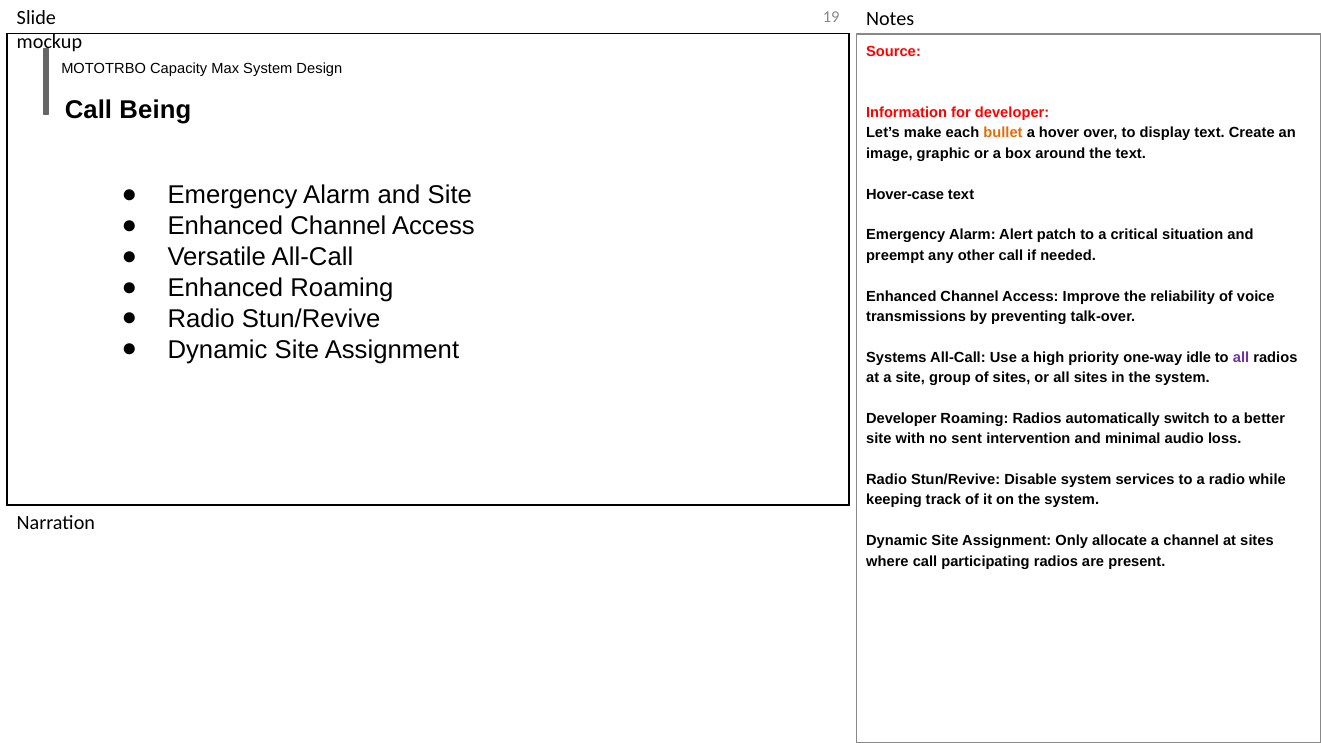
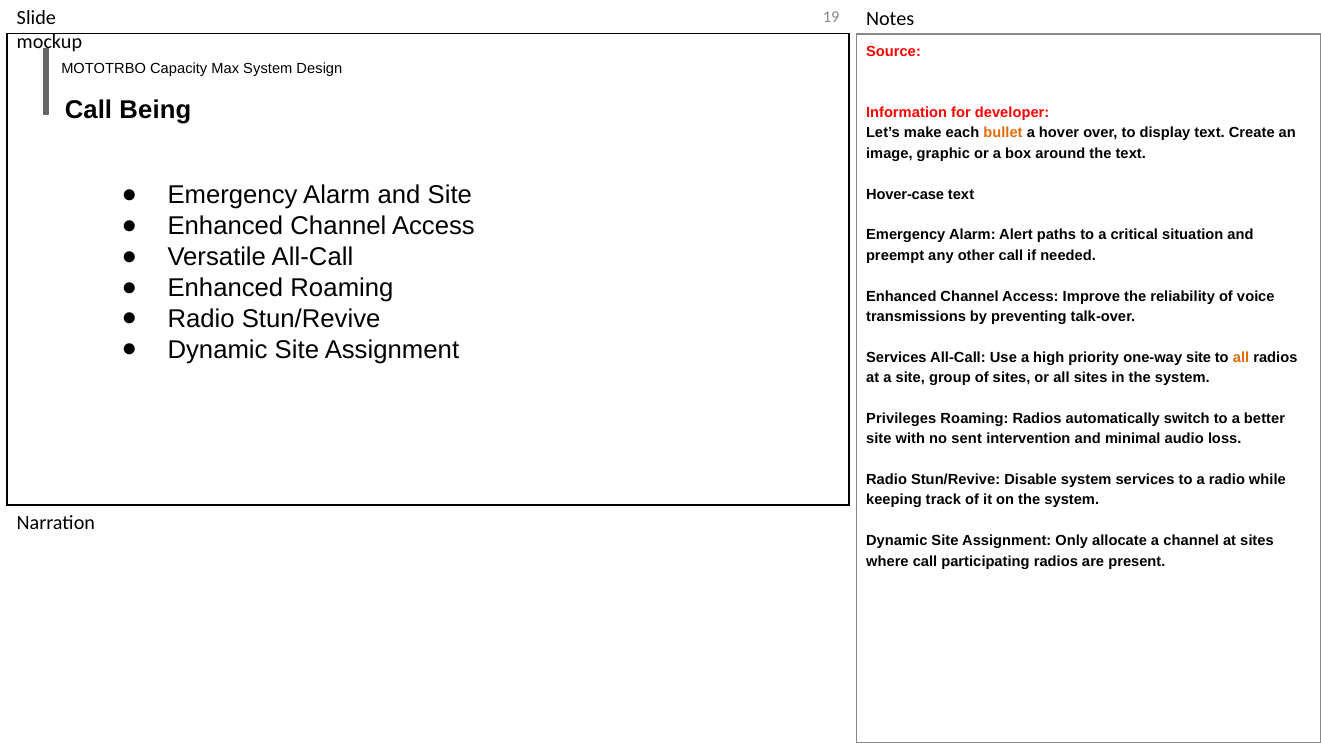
patch: patch -> paths
Systems at (896, 357): Systems -> Services
one-way idle: idle -> site
all at (1241, 357) colour: purple -> orange
Developer at (901, 419): Developer -> Privileges
